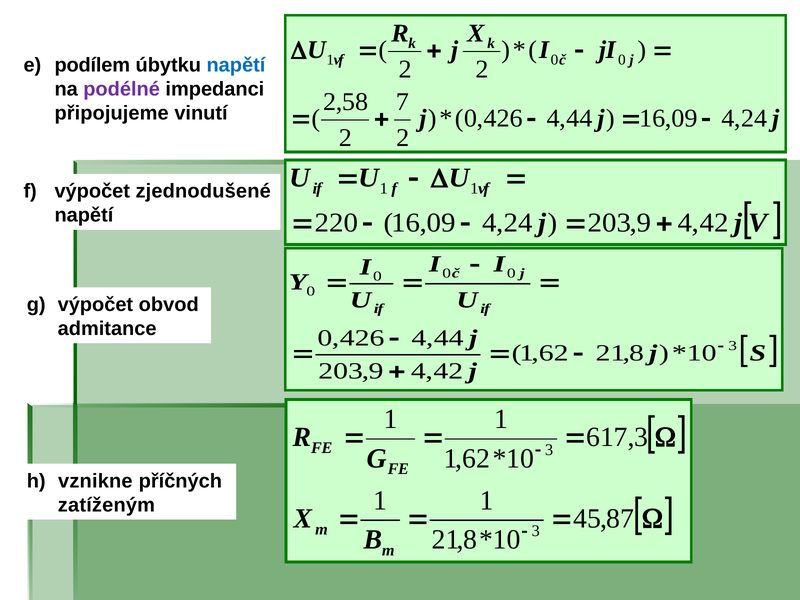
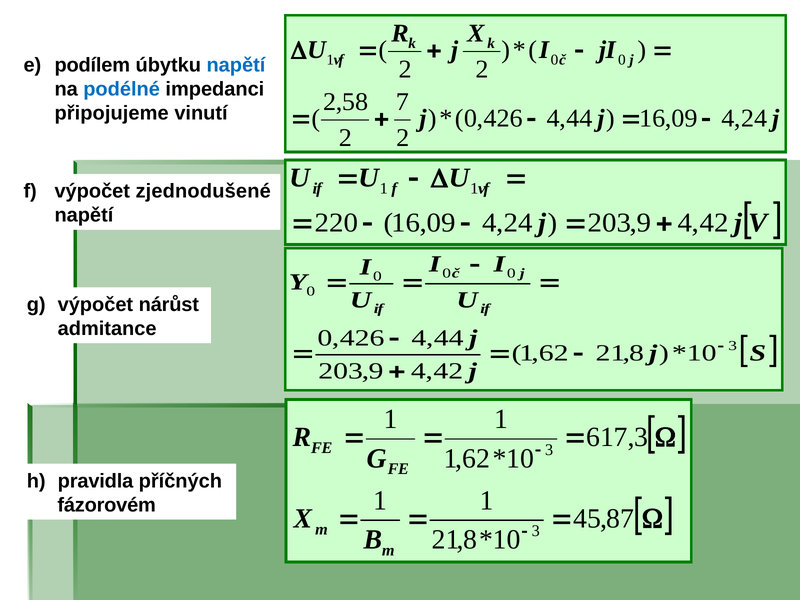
podélné colour: purple -> blue
obvod: obvod -> nárůst
vznikne: vznikne -> pravidla
zatíženým: zatíženým -> fázorovém
